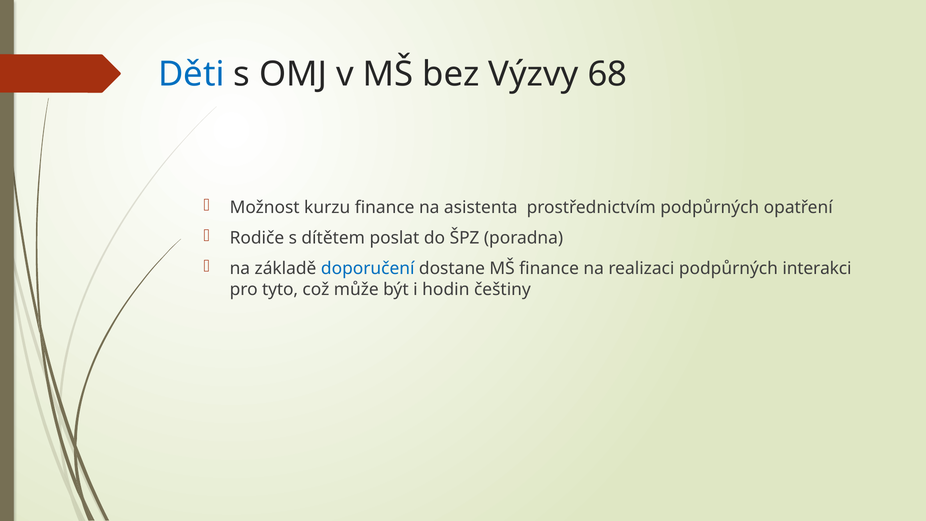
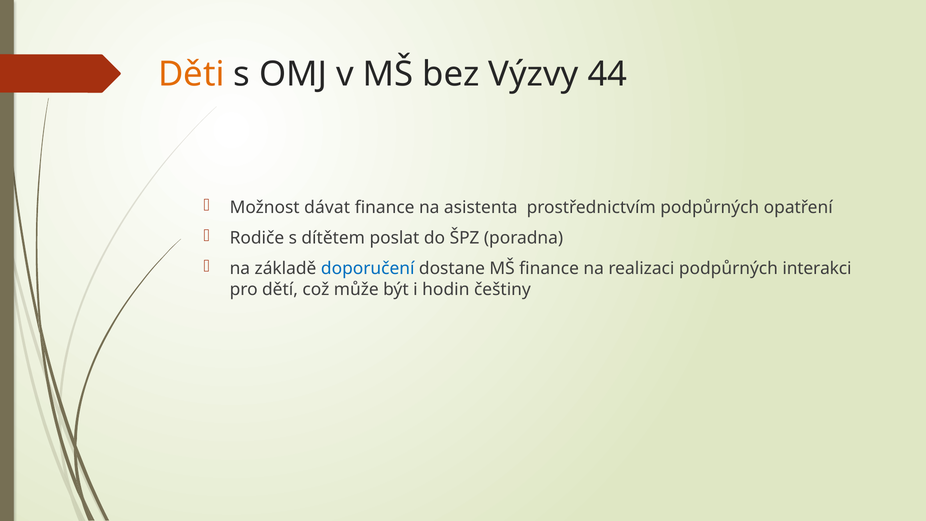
Děti colour: blue -> orange
68: 68 -> 44
kurzu: kurzu -> dávat
tyto: tyto -> dětí
